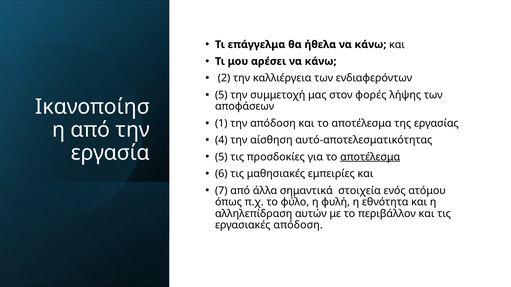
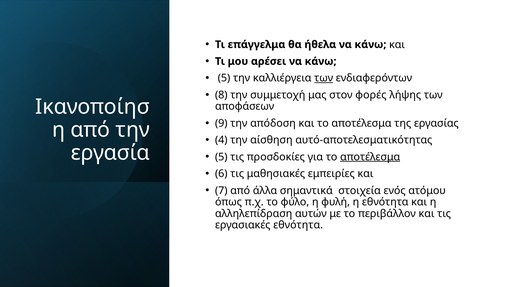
2 at (224, 78): 2 -> 5
των at (324, 78) underline: none -> present
5 at (221, 95): 5 -> 8
1: 1 -> 9
εργασιακές απόδοση: απόδοση -> εθνότητα
